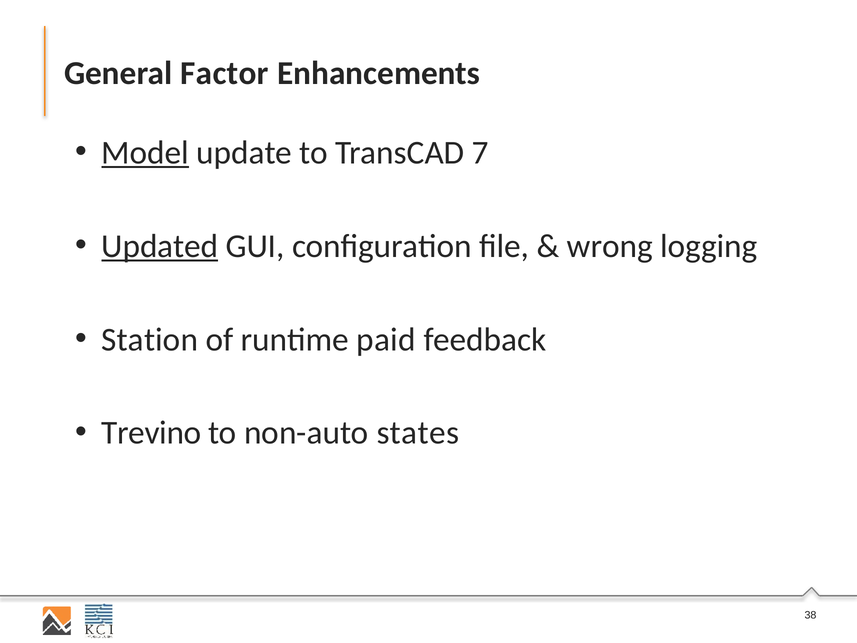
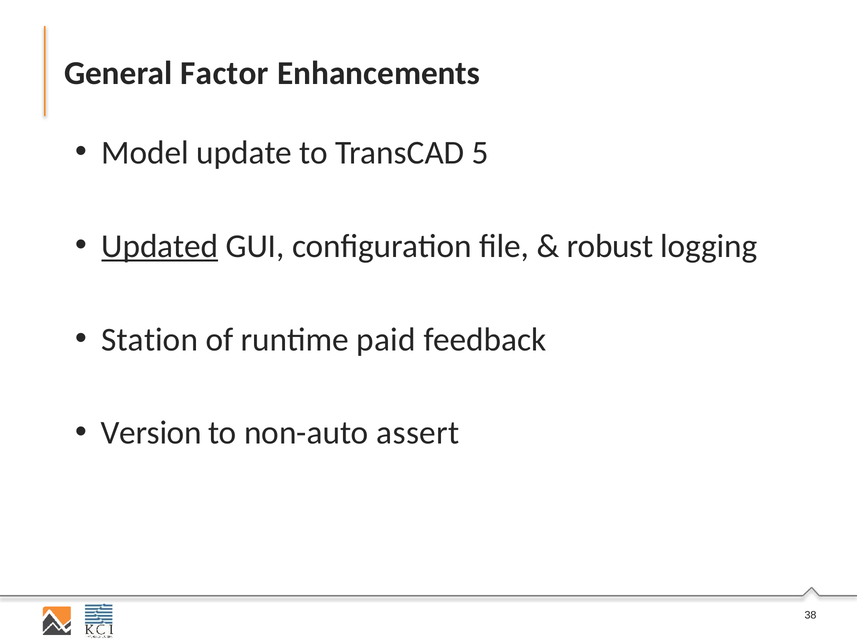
Model underline: present -> none
7: 7 -> 5
wrong: wrong -> robust
Trevino: Trevino -> Version
states: states -> assert
